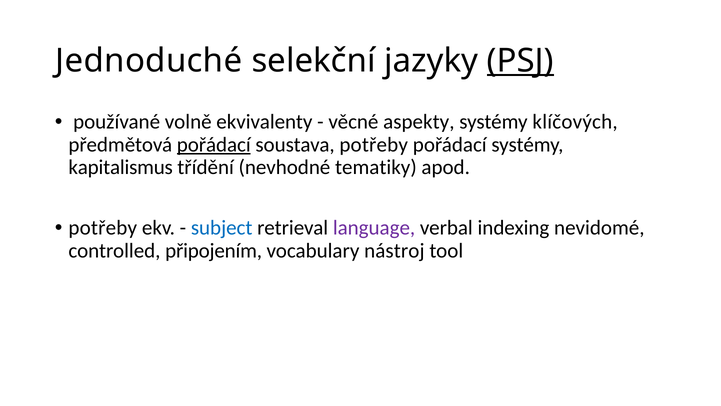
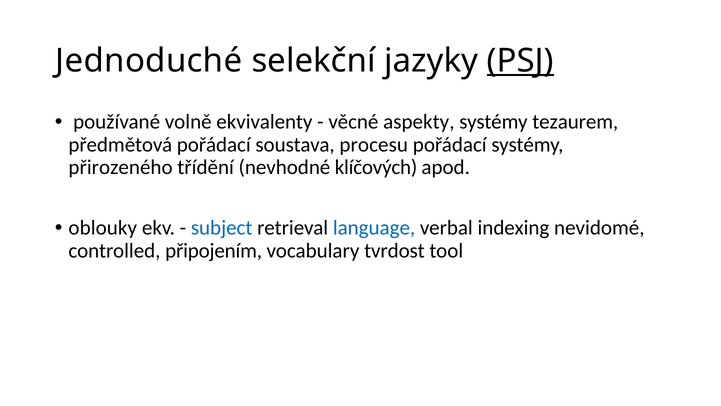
klíčových: klíčových -> tezaurem
pořádací at (214, 145) underline: present -> none
soustava potřeby: potřeby -> procesu
kapitalismus: kapitalismus -> přirozeného
tematiky: tematiky -> klíčových
potřeby at (103, 228): potřeby -> oblouky
language colour: purple -> blue
nástroj: nástroj -> tvrdost
